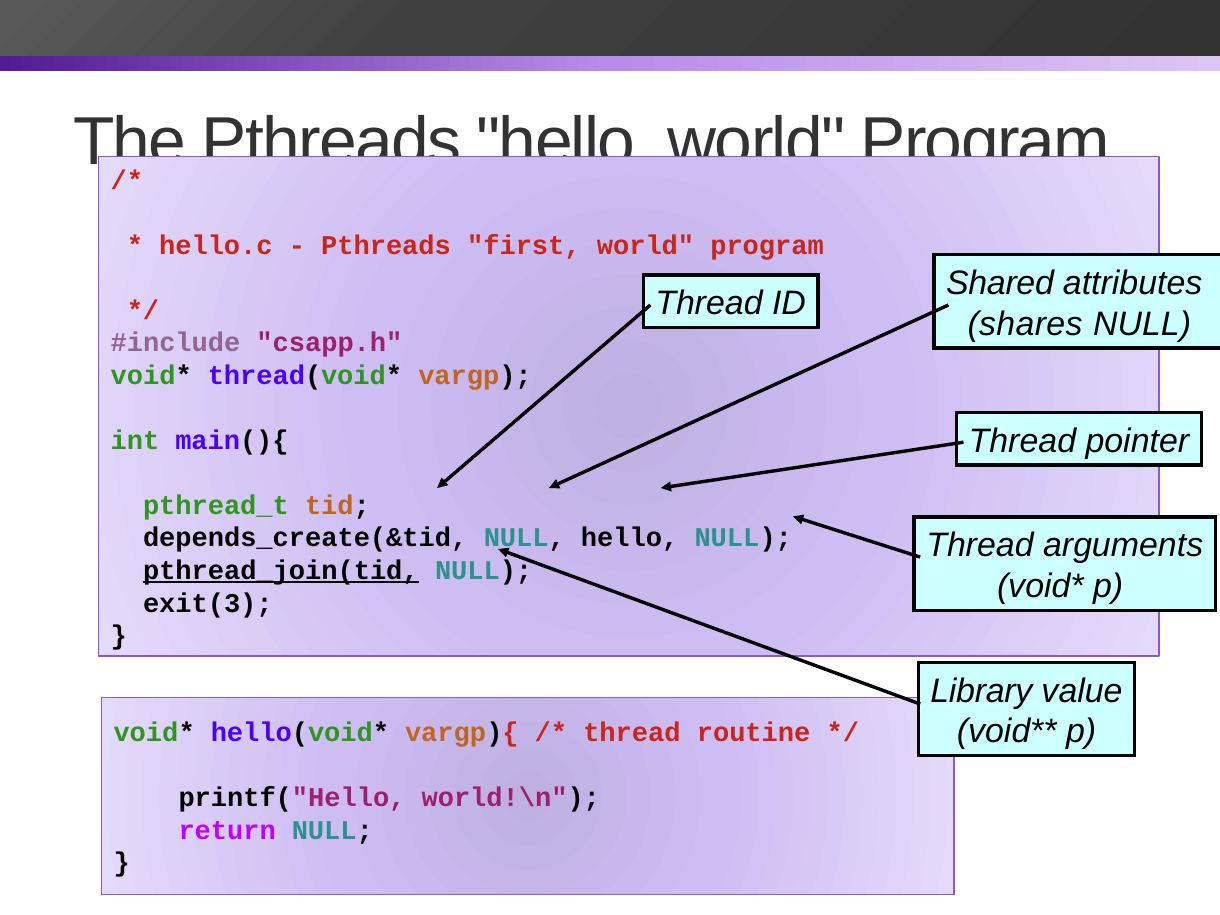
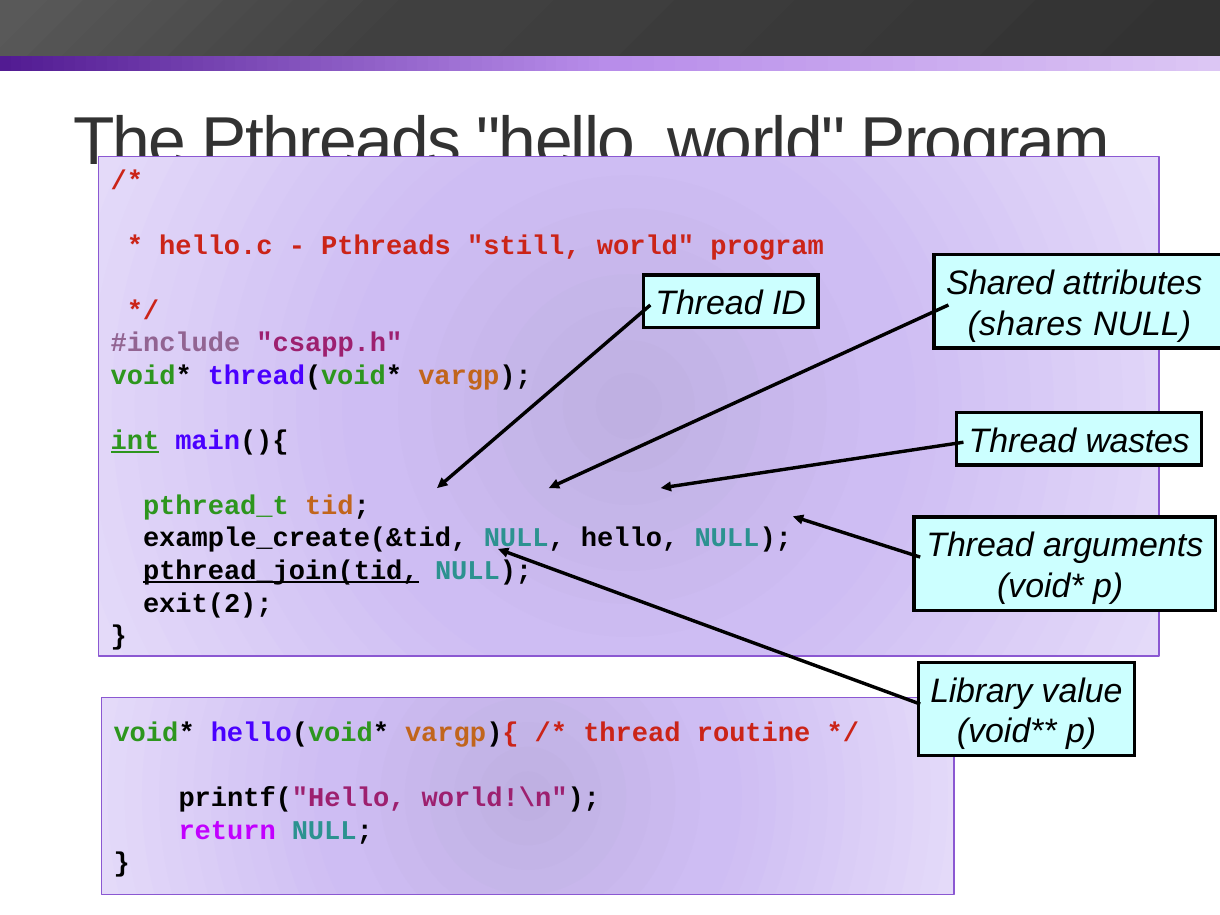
first: first -> still
pointer: pointer -> wastes
int underline: none -> present
depends_create(&tid: depends_create(&tid -> example_create(&tid
exit(3: exit(3 -> exit(2
